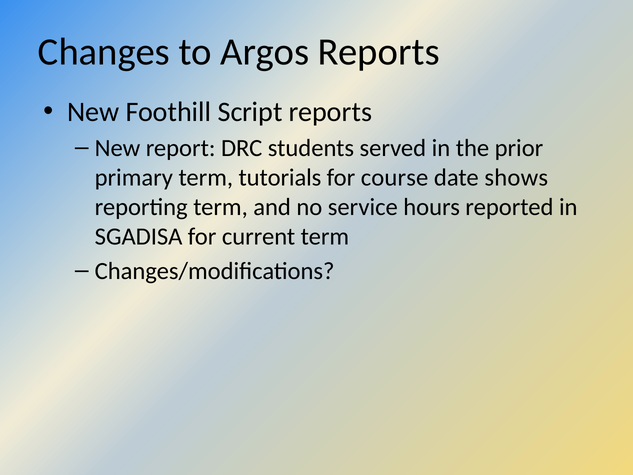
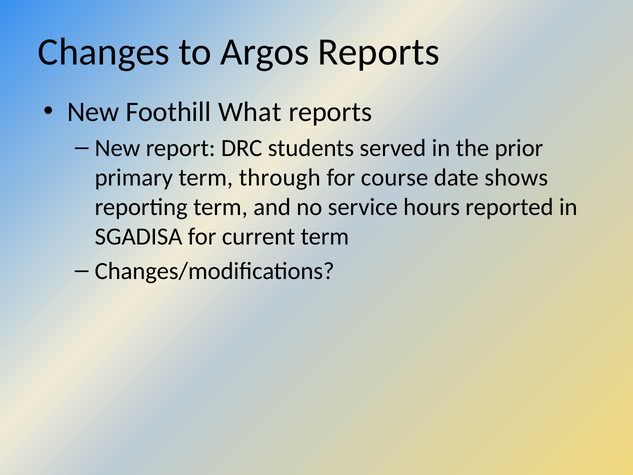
Script: Script -> What
tutorials: tutorials -> through
